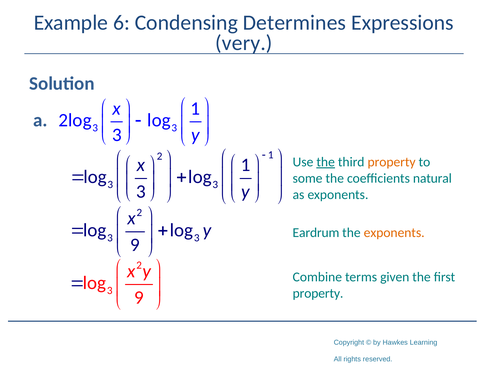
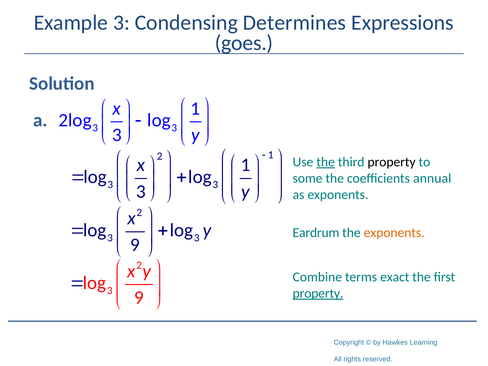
Example 6: 6 -> 3
very: very -> goes
property at (392, 162) colour: orange -> black
natural: natural -> annual
given: given -> exact
property at (318, 293) underline: none -> present
